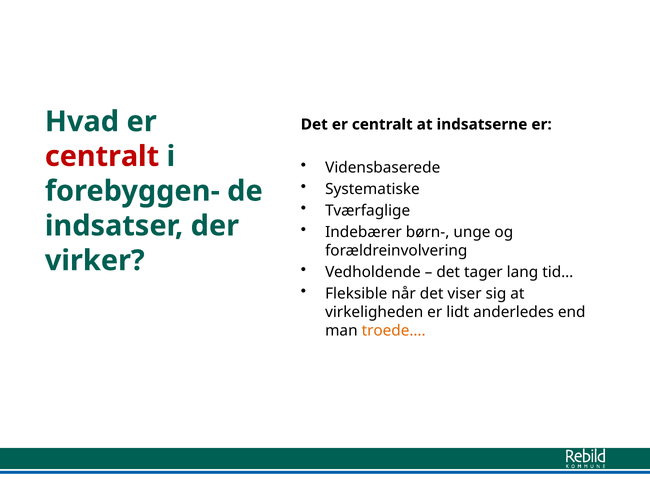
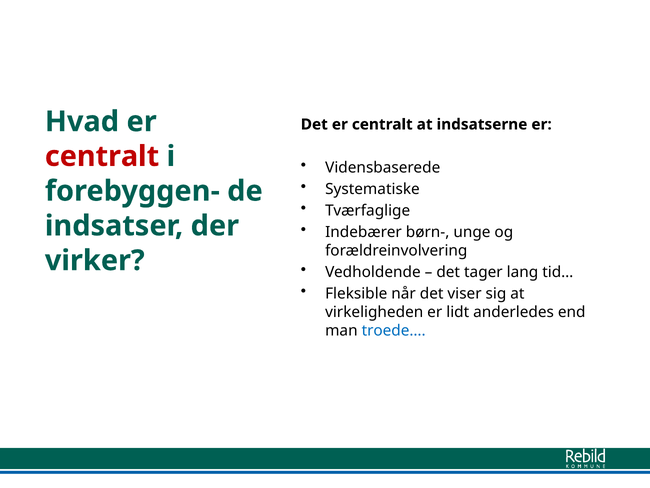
troede… colour: orange -> blue
